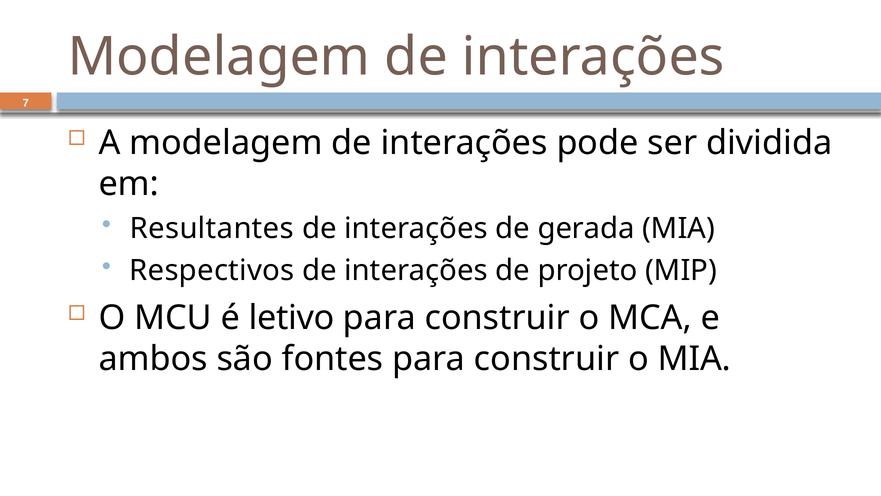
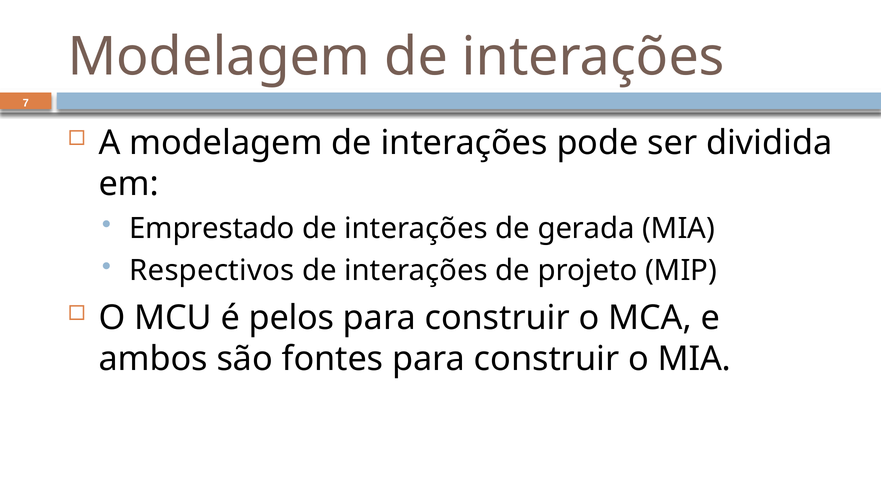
Resultantes: Resultantes -> Emprestado
letivo: letivo -> pelos
